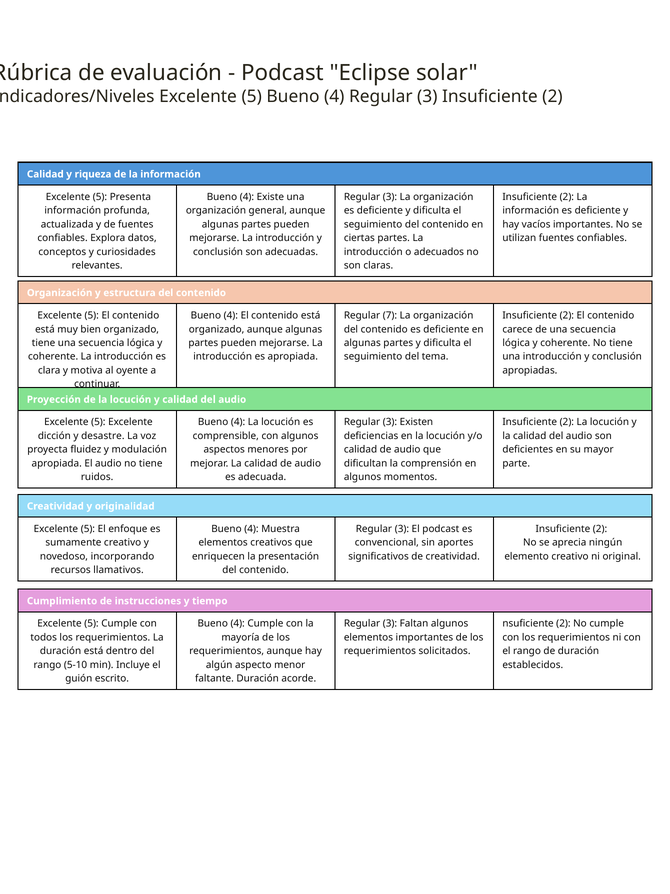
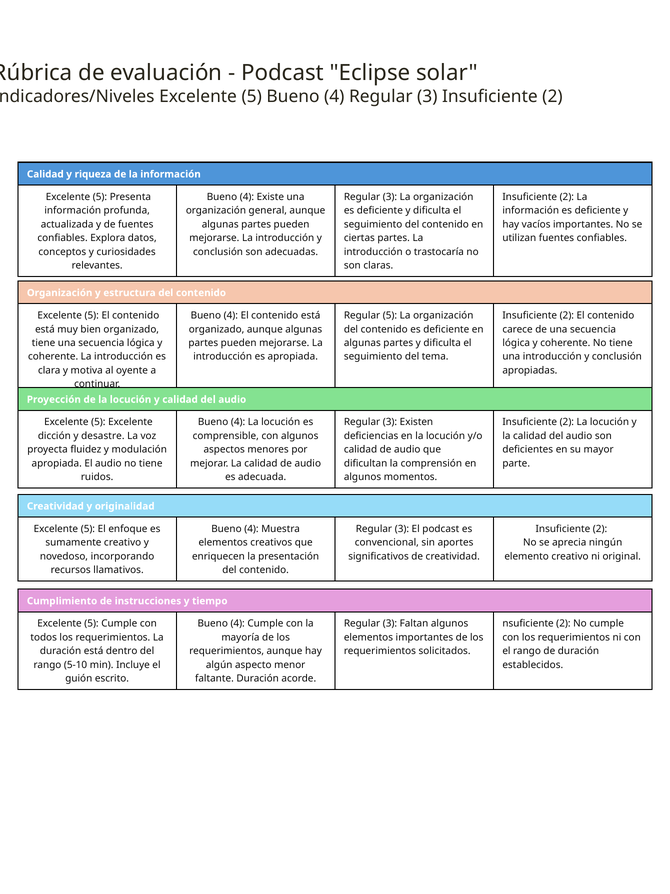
adecuados: adecuados -> trastocaría
Regular 7: 7 -> 5
